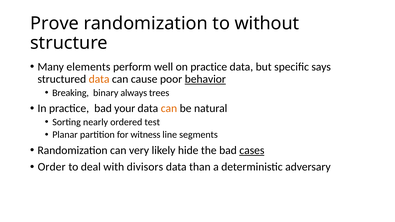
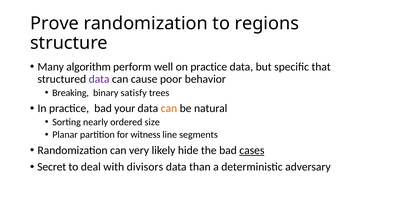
without: without -> regions
elements: elements -> algorithm
says: says -> that
data at (99, 79) colour: orange -> purple
behavior underline: present -> none
always: always -> satisfy
test: test -> size
Order: Order -> Secret
